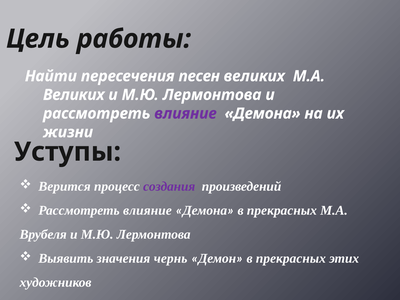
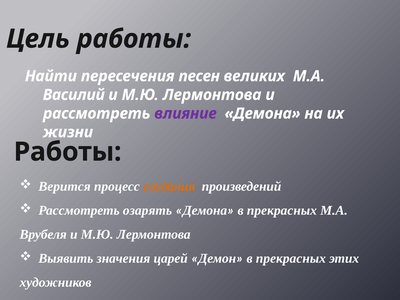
Великих at (74, 95): Великих -> Василий
Уступы at (67, 152): Уступы -> Работы
создания colour: purple -> orange
влияние at (147, 210): влияние -> озарять
чернь: чернь -> царей
